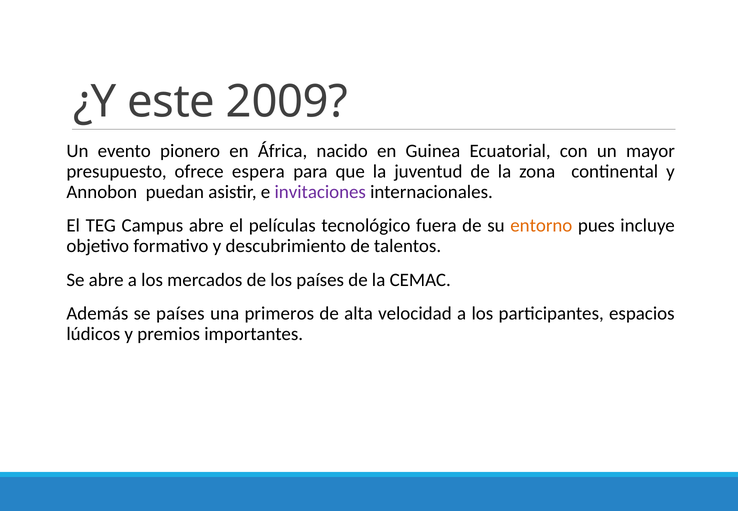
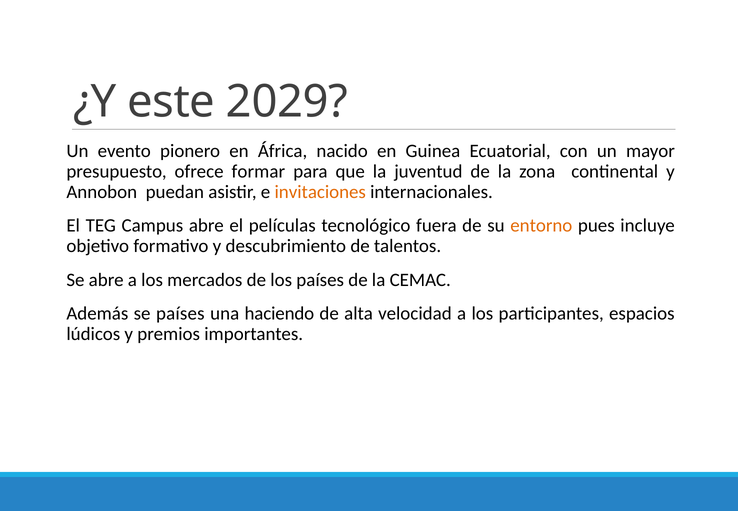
2009: 2009 -> 2029
espera: espera -> formar
invitaciones colour: purple -> orange
primeros: primeros -> haciendo
